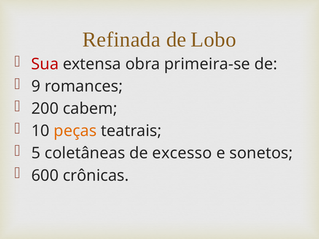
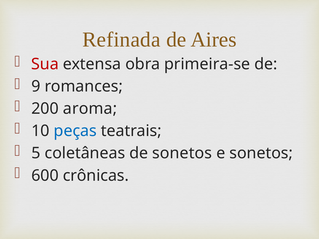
Lobo: Lobo -> Aires
cabem: cabem -> aroma
peças colour: orange -> blue
de excesso: excesso -> sonetos
